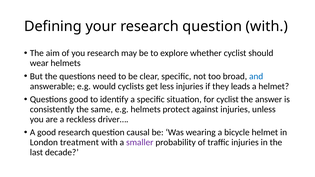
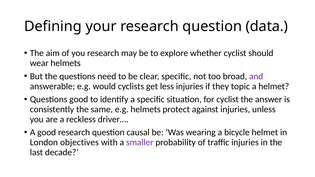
question with: with -> data
and colour: blue -> purple
leads: leads -> topic
treatment: treatment -> objectives
